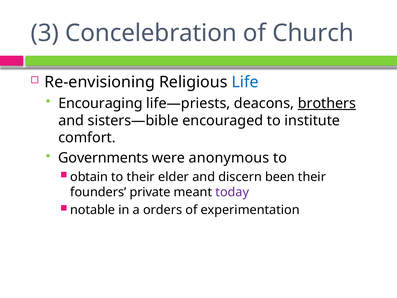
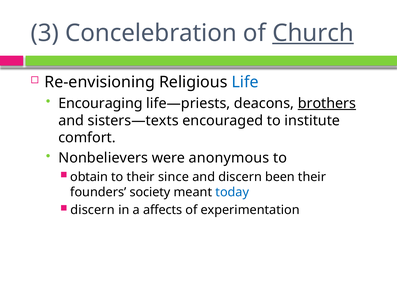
Church underline: none -> present
sisters—bible: sisters—bible -> sisters—texts
Governments: Governments -> Nonbelievers
elder: elder -> since
private: private -> society
today colour: purple -> blue
notable at (93, 210): notable -> discern
orders: orders -> affects
